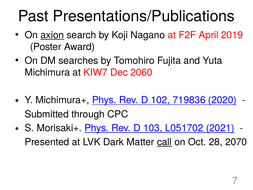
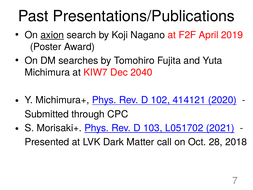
2060: 2060 -> 2040
719836: 719836 -> 414121
call underline: present -> none
2070: 2070 -> 2018
